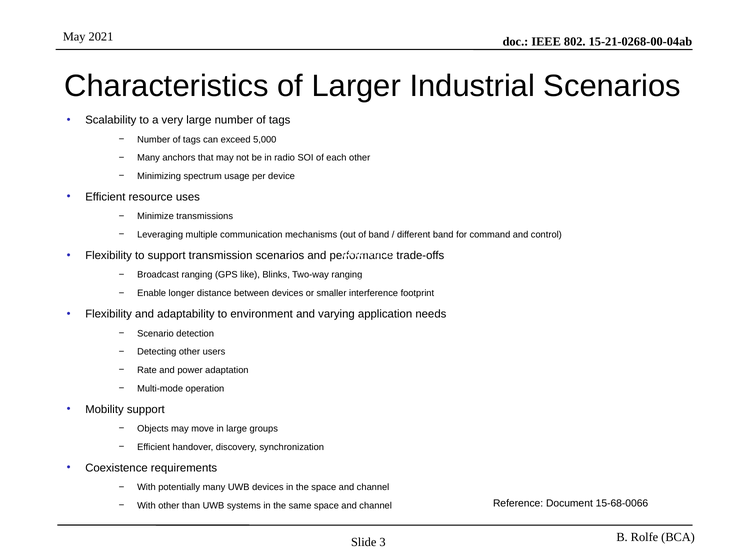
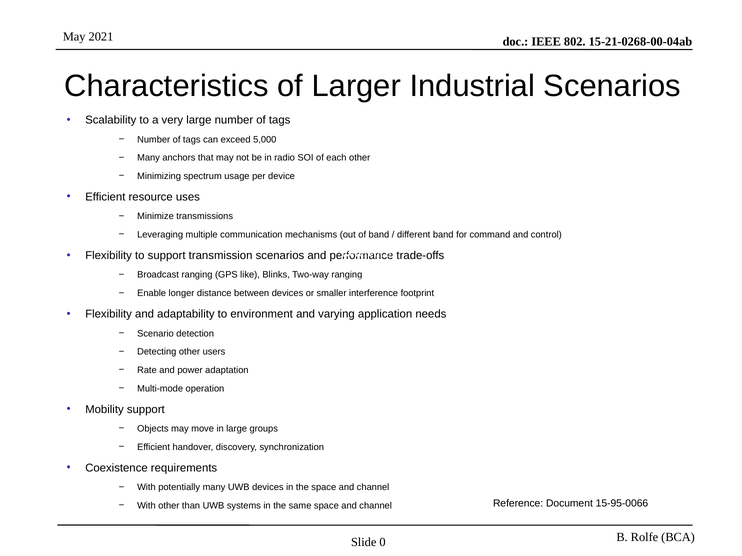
15-68-0066: 15-68-0066 -> 15-95-0066
3: 3 -> 0
